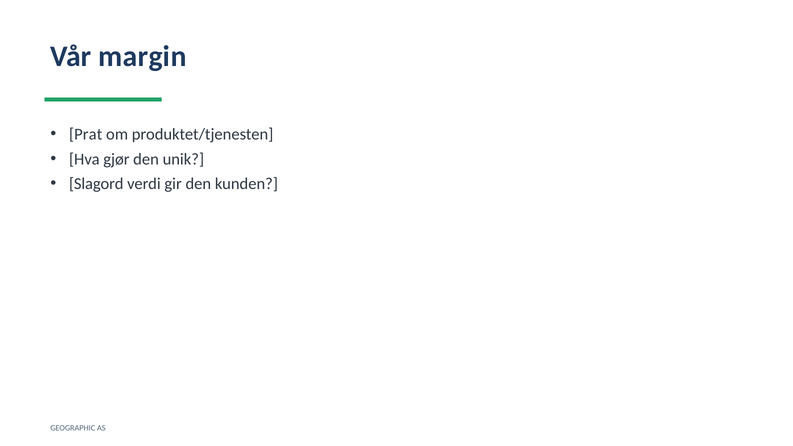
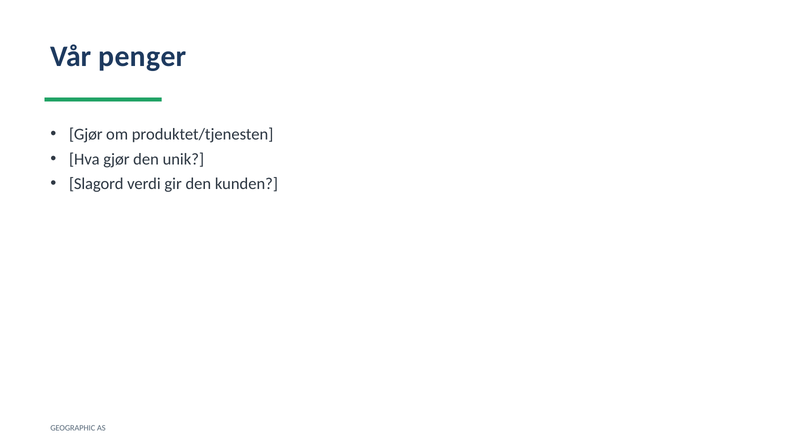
margin: margin -> penger
Prat at (86, 134): Prat -> Gjør
